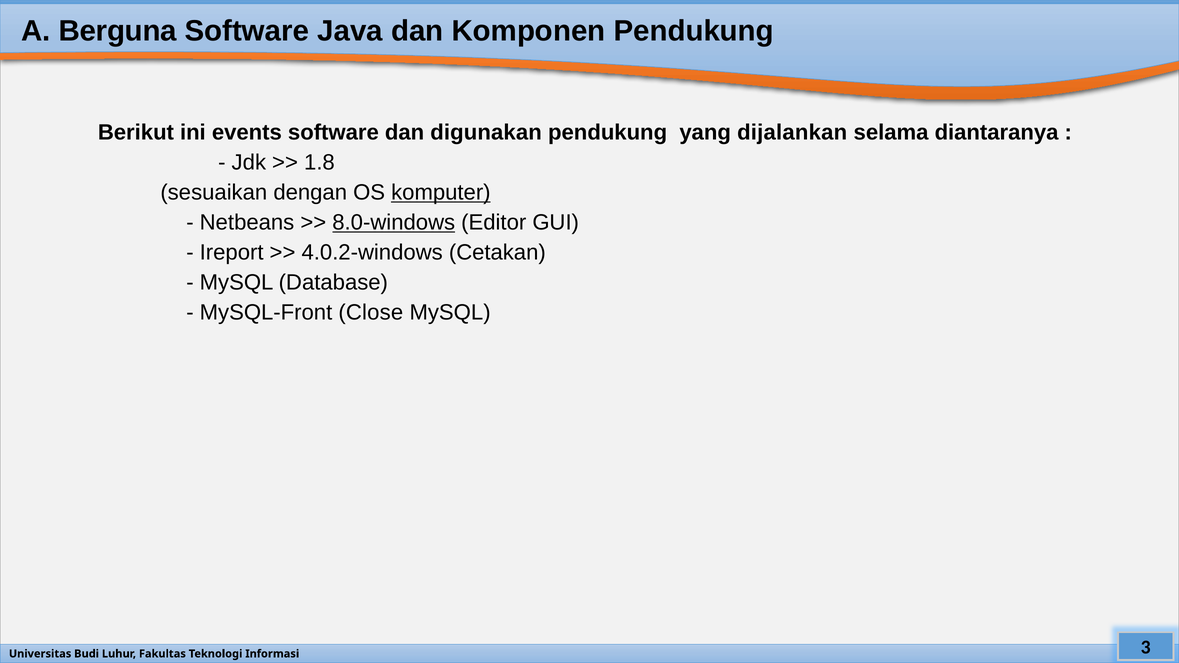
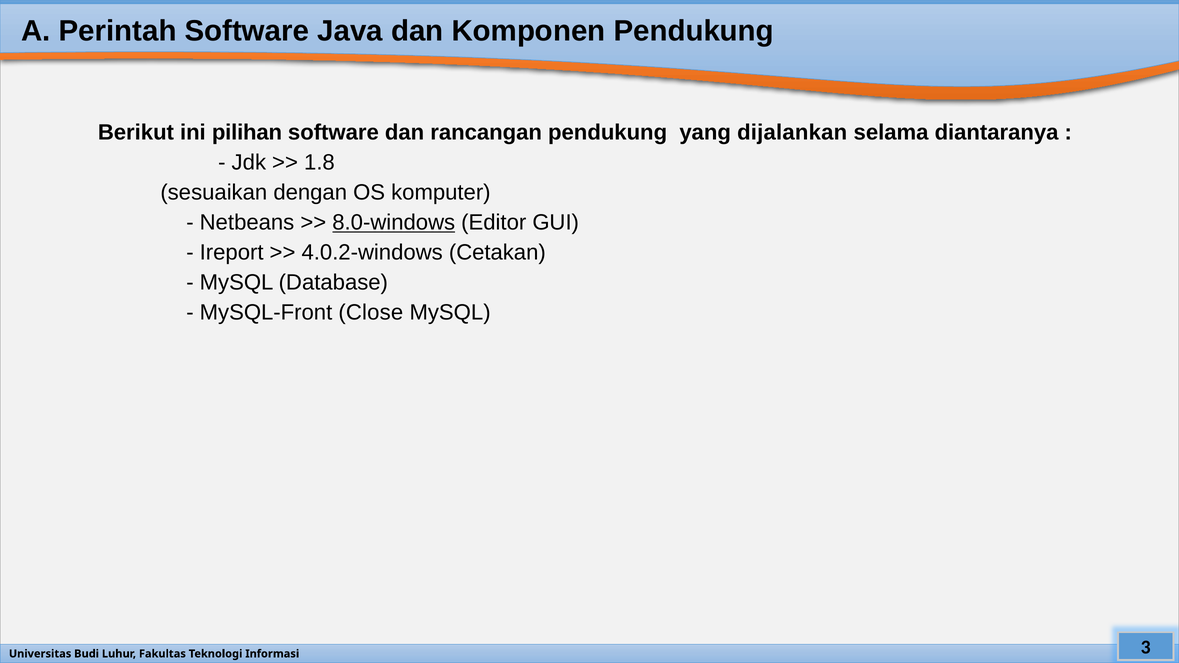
Berguna: Berguna -> Perintah
events: events -> pilihan
digunakan: digunakan -> rancangan
komputer underline: present -> none
